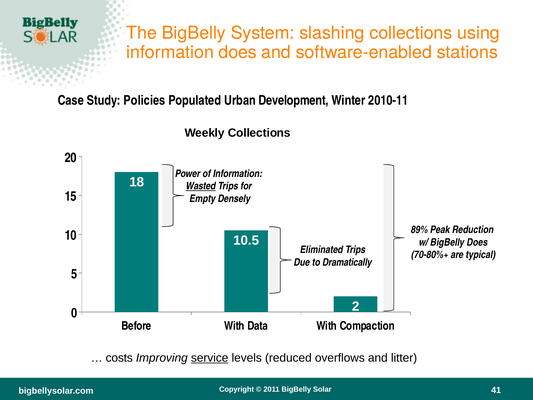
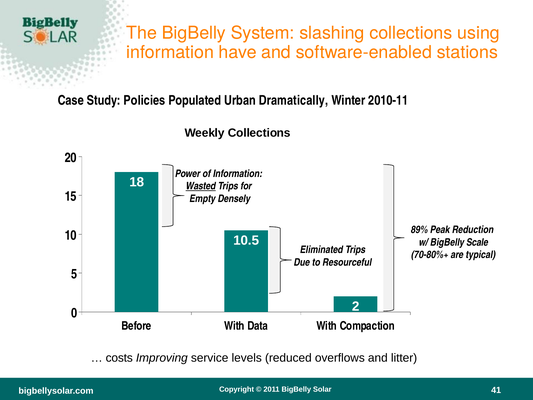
information does: does -> have
Development: Development -> Dramatically
BigBelly Does: Does -> Scale
Dramatically: Dramatically -> Resourceful
service underline: present -> none
